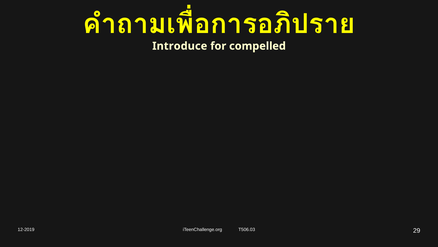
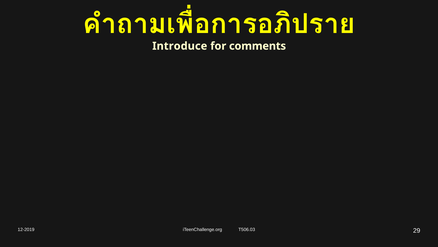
compelled: compelled -> comments
